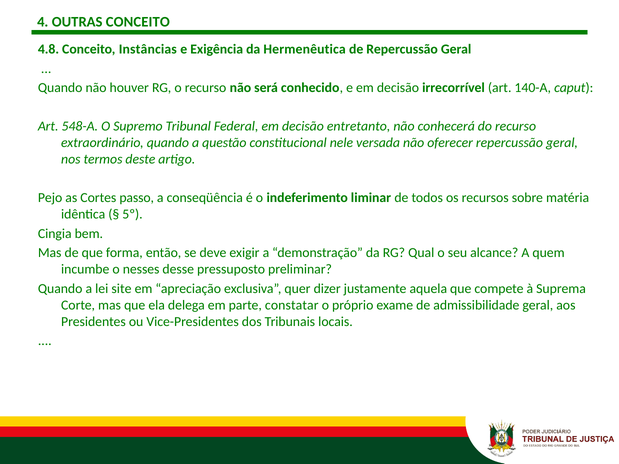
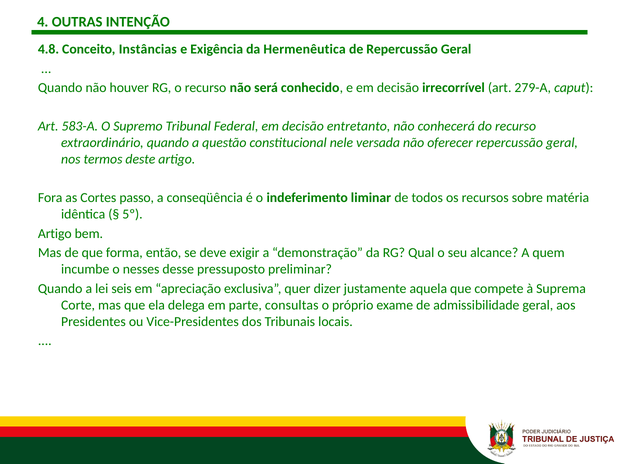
OUTRAS CONCEITO: CONCEITO -> INTENÇÃO
140-A: 140-A -> 279-A
548-A: 548-A -> 583-A
Pejo: Pejo -> Fora
Cingia at (55, 234): Cingia -> Artigo
site: site -> seis
constatar: constatar -> consultas
